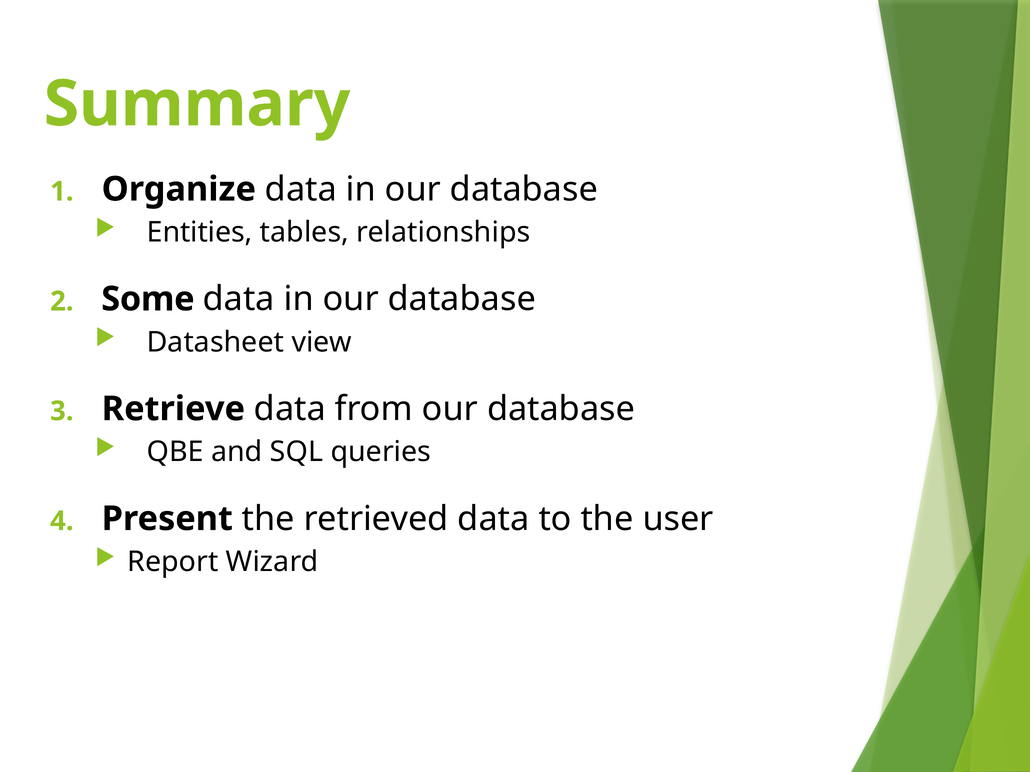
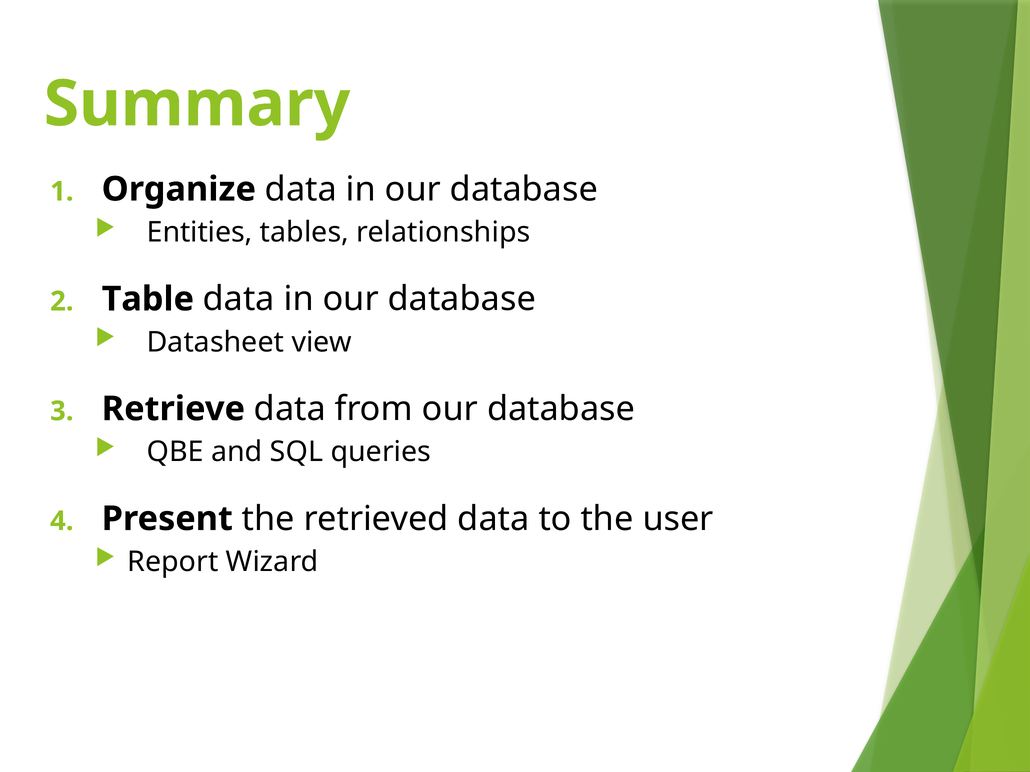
Some: Some -> Table
